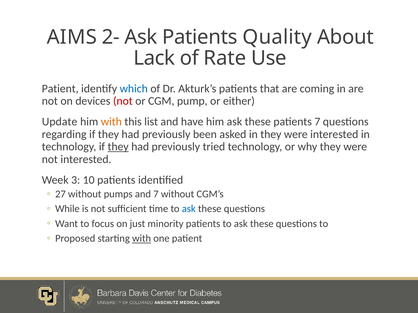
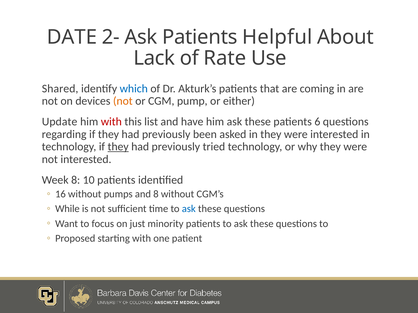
AIMS: AIMS -> DATE
Quality: Quality -> Helpful
Patient at (60, 89): Patient -> Shared
not at (123, 101) colour: red -> orange
with at (111, 122) colour: orange -> red
patients 7: 7 -> 6
Week 3: 3 -> 8
27: 27 -> 16
and 7: 7 -> 8
with at (142, 239) underline: present -> none
